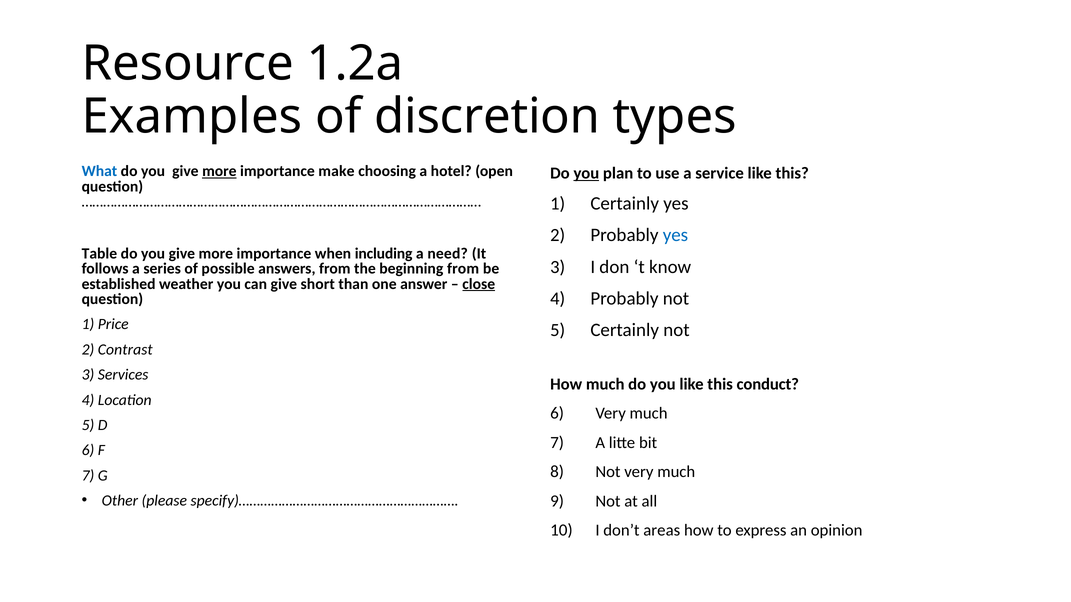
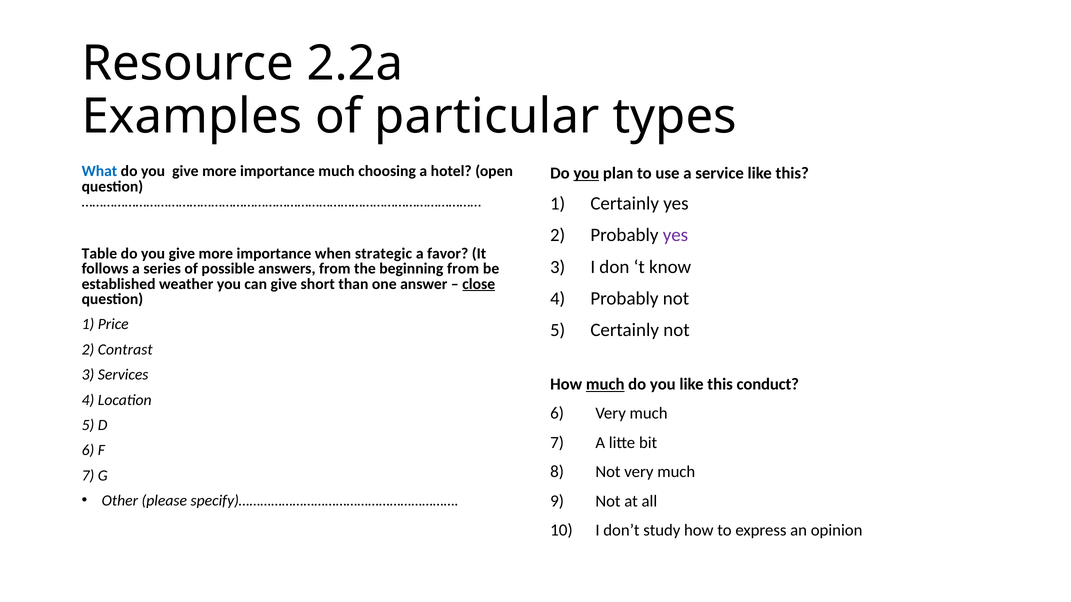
1.2a: 1.2a -> 2.2a
discretion: discretion -> particular
more at (219, 171) underline: present -> none
importance make: make -> much
yes at (675, 235) colour: blue -> purple
including: including -> strategic
need: need -> favor
much at (605, 384) underline: none -> present
areas: areas -> study
